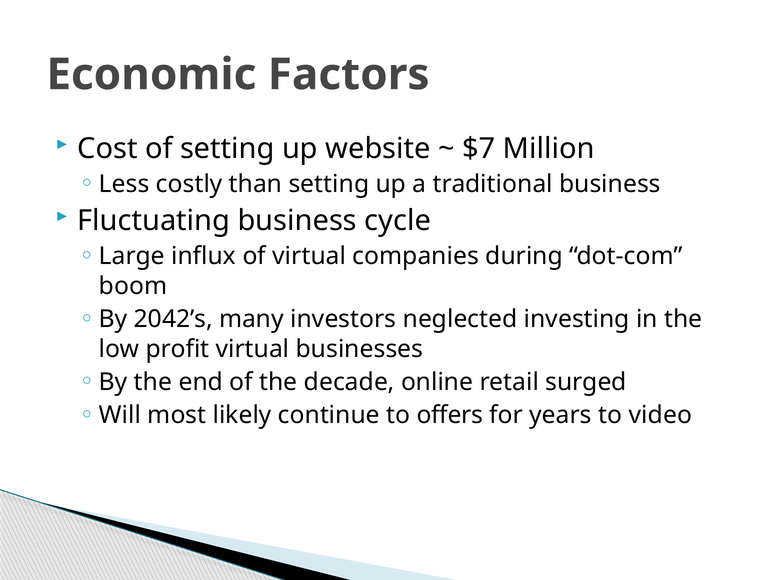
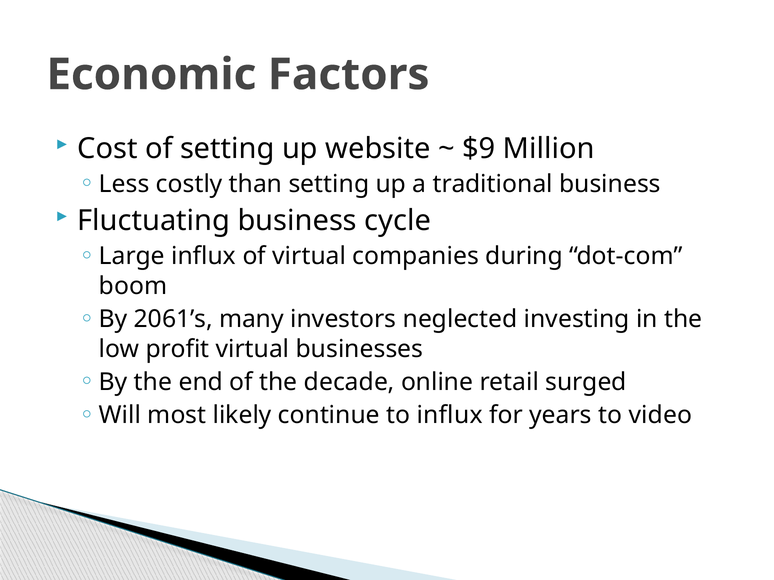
$7: $7 -> $9
2042’s: 2042’s -> 2061’s
to offers: offers -> influx
